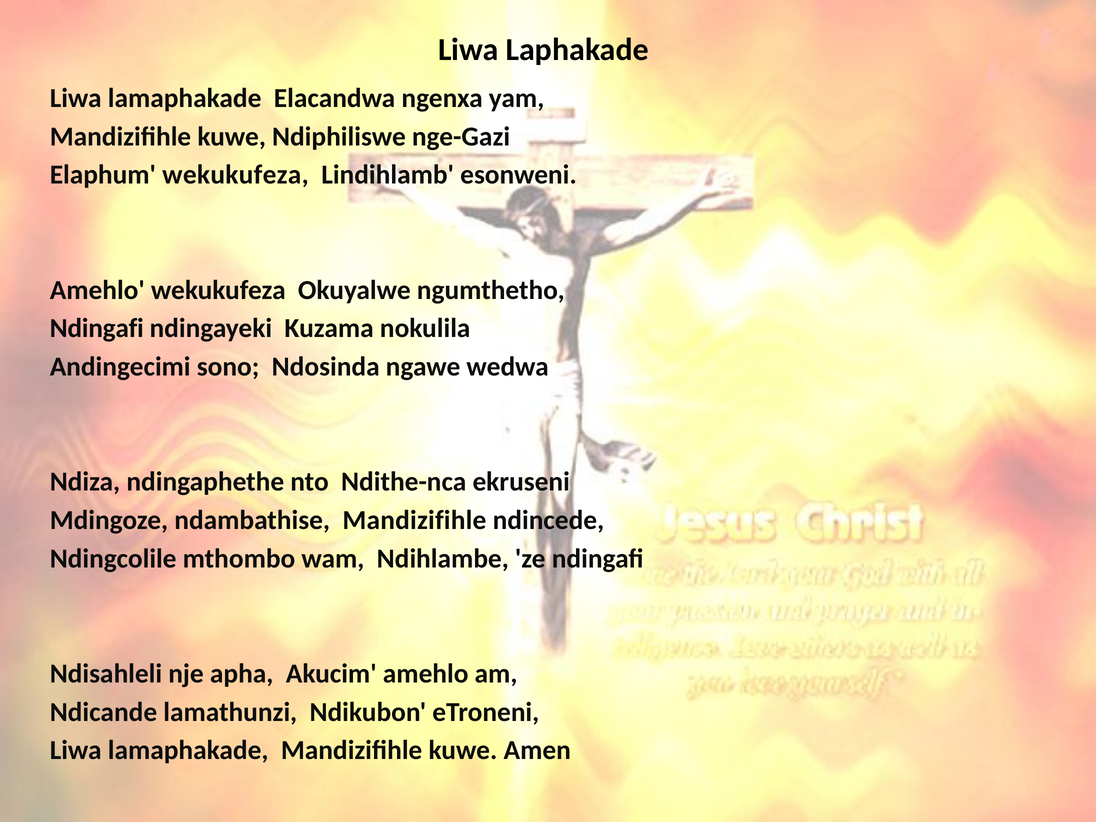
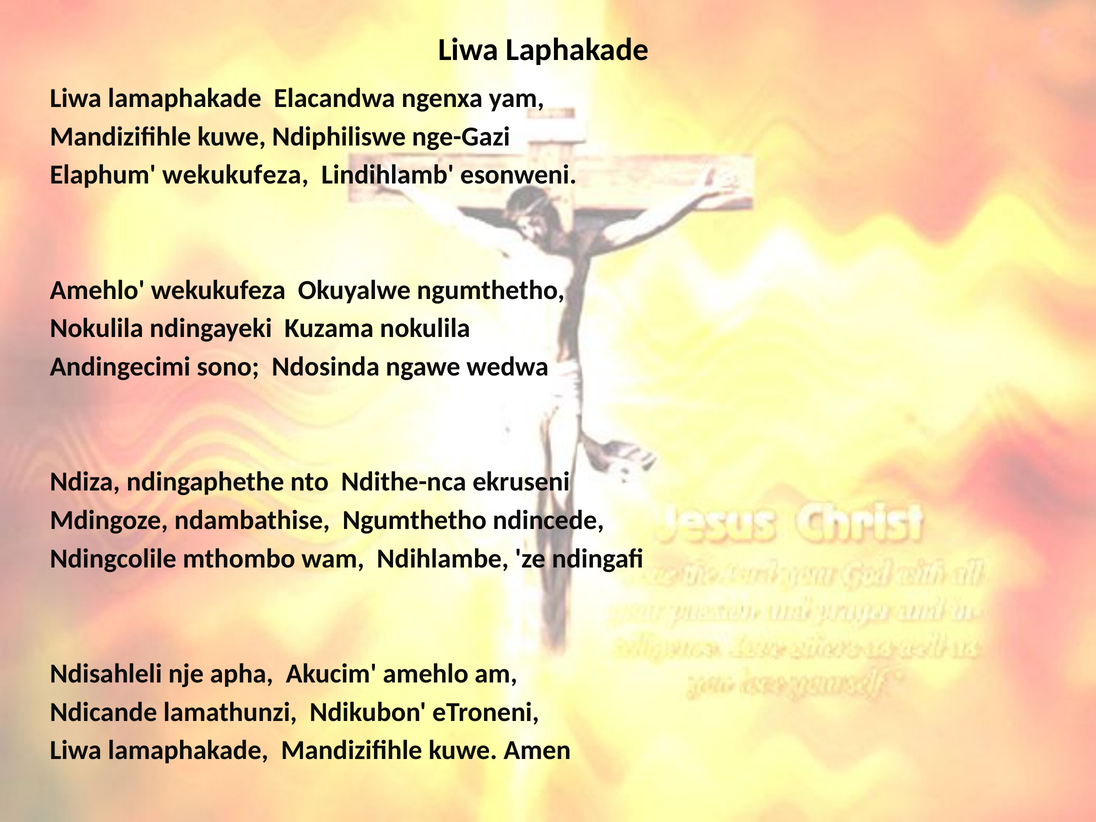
Ndingafi at (97, 328): Ndingafi -> Nokulila
ndambathise Mandizifihle: Mandizifihle -> Ngumthetho
